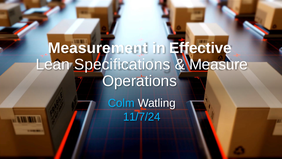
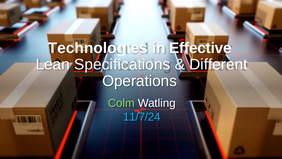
Measurement: Measurement -> Technologies
Measure: Measure -> Different
Colm colour: light blue -> light green
